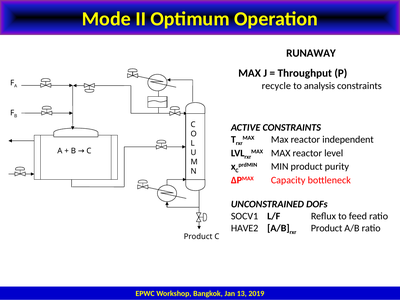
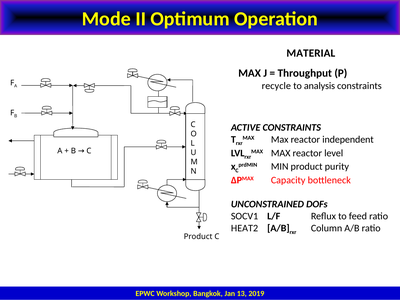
RUNAWAY: RUNAWAY -> MATERIAL
HAVE2: HAVE2 -> HEAT2
Product at (327, 228): Product -> Column
